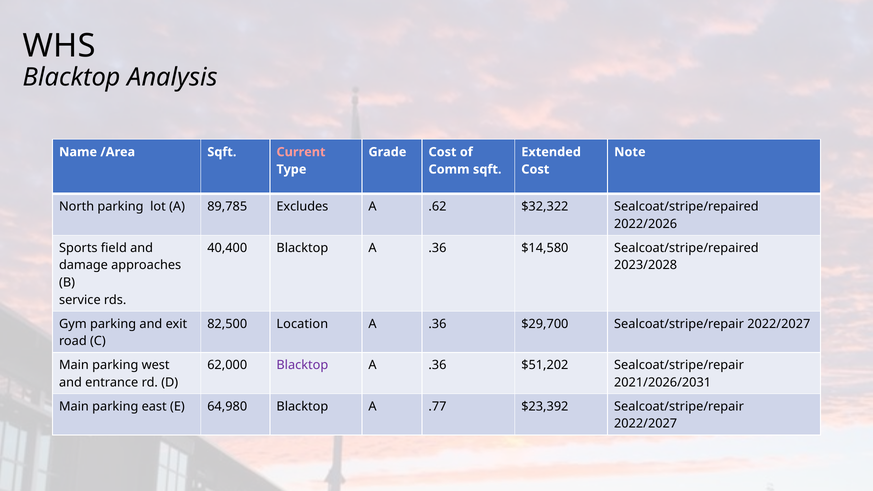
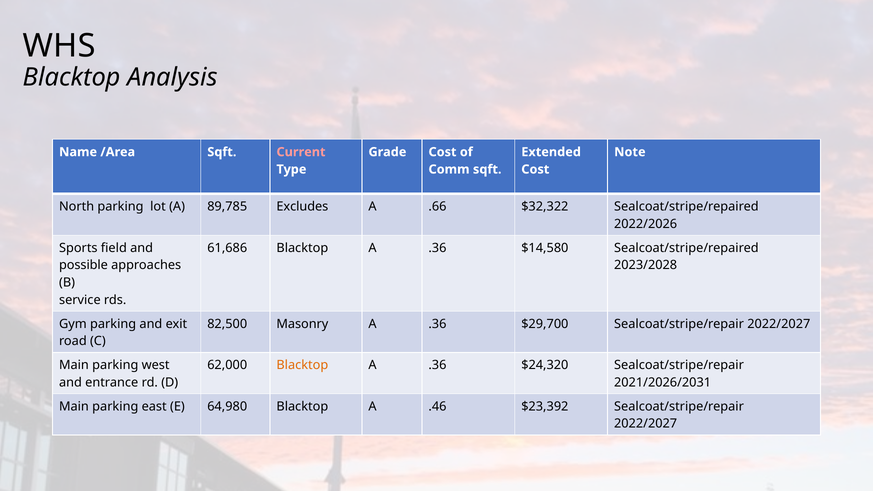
.62: .62 -> .66
40,400: 40,400 -> 61,686
damage: damage -> possible
Location: Location -> Masonry
Blacktop at (302, 365) colour: purple -> orange
$51,202: $51,202 -> $24,320
.77: .77 -> .46
